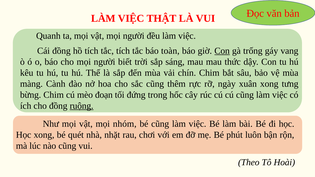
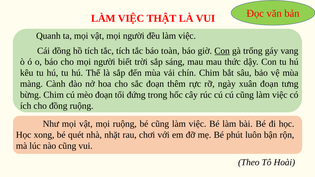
sắc cũng: cũng -> đoạn
xuân xong: xong -> đoạn
ruộng at (82, 106) underline: present -> none
mọi nhóm: nhóm -> ruộng
